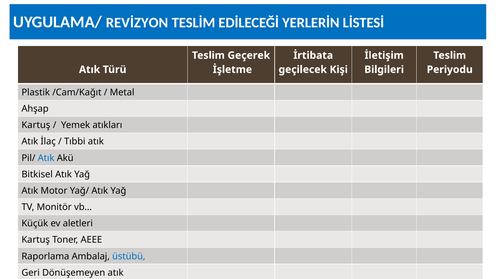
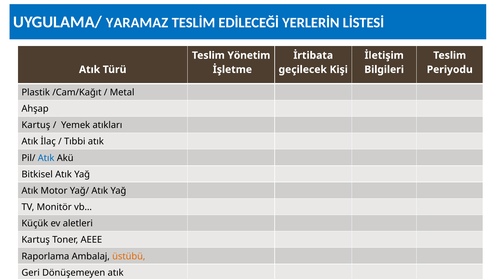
REVİZYON: REVİZYON -> YARAMAZ
Geçerek: Geçerek -> Yönetim
üstübü colour: blue -> orange
